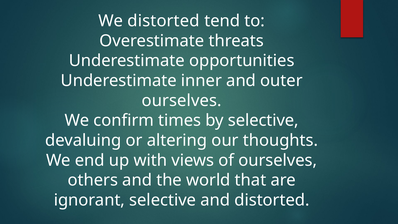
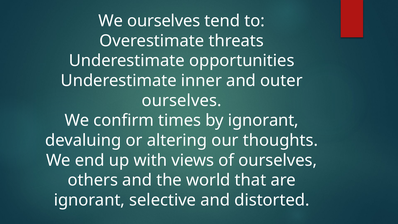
We distorted: distorted -> ourselves
by selective: selective -> ignorant
